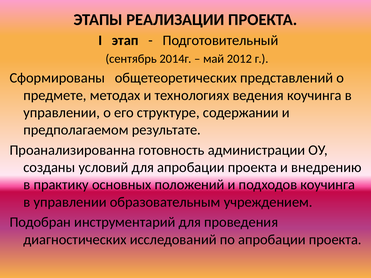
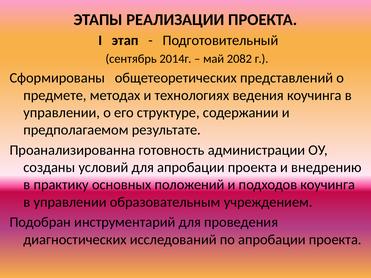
2012: 2012 -> 2082
